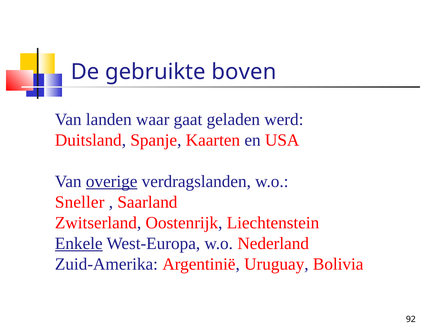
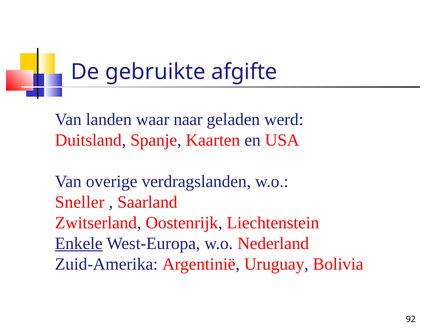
boven: boven -> afgifte
gaat: gaat -> naar
overige underline: present -> none
